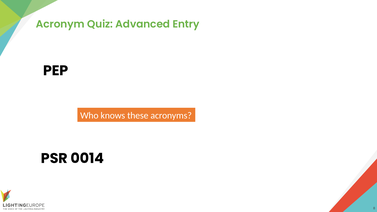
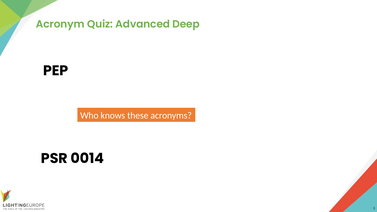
Entry: Entry -> Deep
